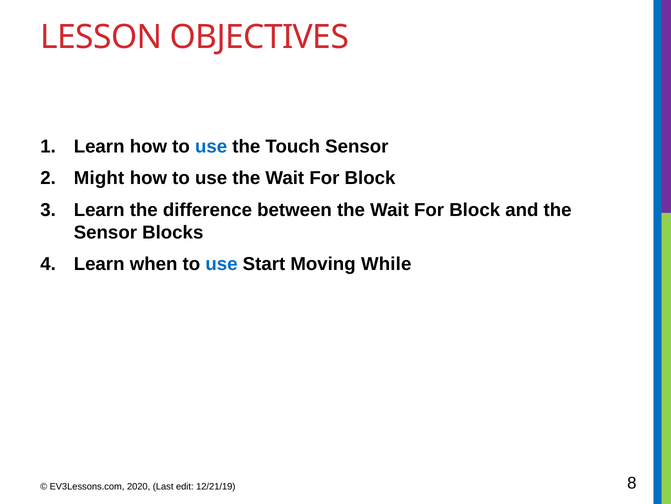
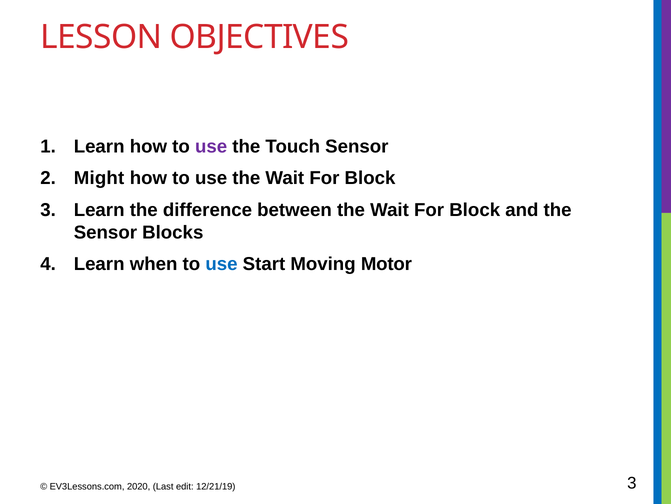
use at (211, 146) colour: blue -> purple
While: While -> Motor
12/21/19 8: 8 -> 3
